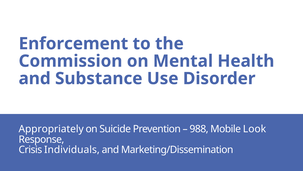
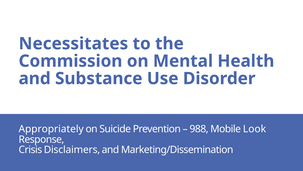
Enforcement: Enforcement -> Necessitates
Individuals: Individuals -> Disclaimers
